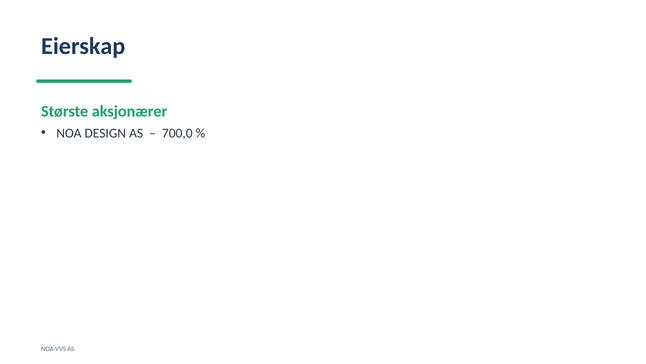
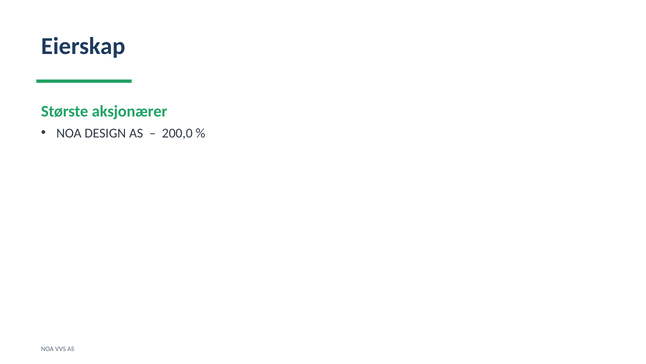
700,0: 700,0 -> 200,0
